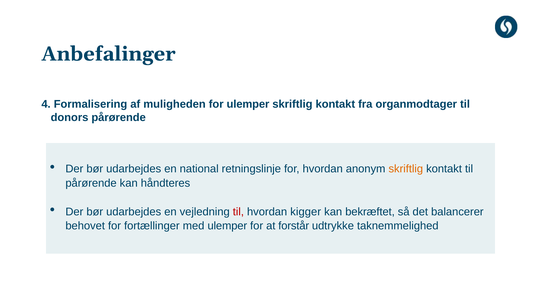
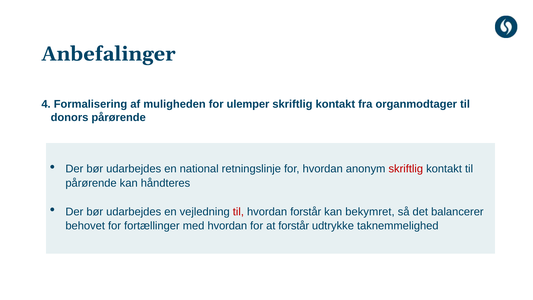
skriftlig at (406, 169) colour: orange -> red
hvordan kigger: kigger -> forstår
bekræftet: bekræftet -> bekymret
med ulemper: ulemper -> hvordan
